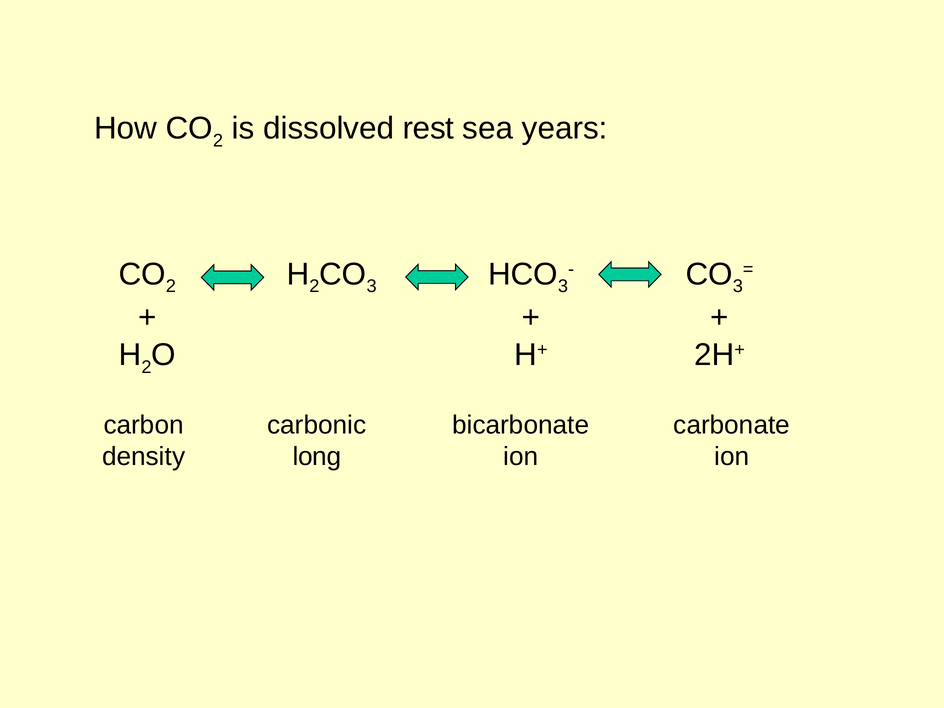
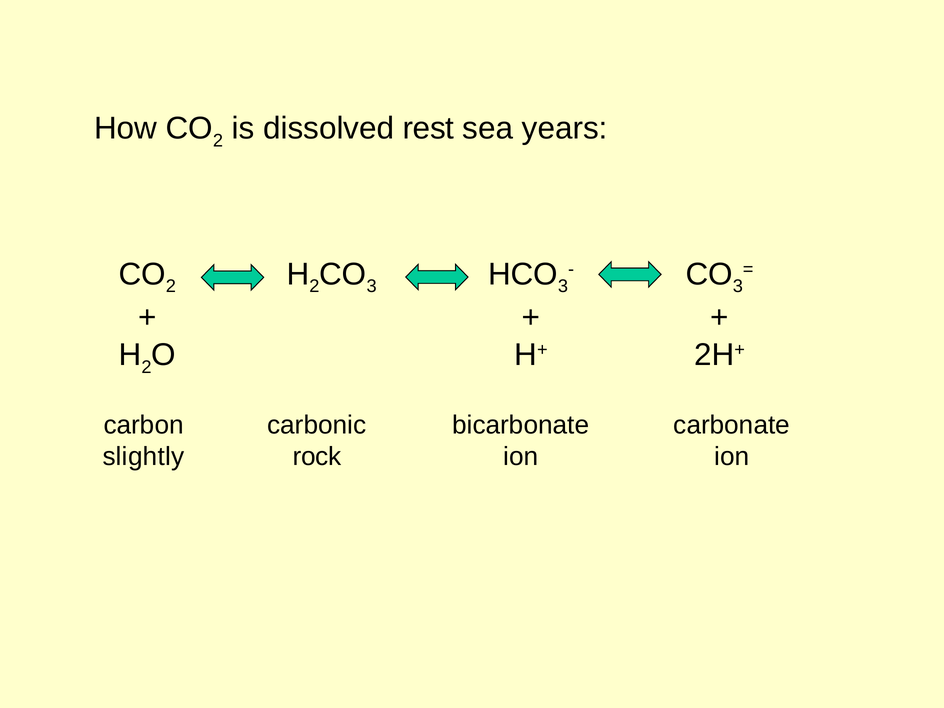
density: density -> slightly
long: long -> rock
